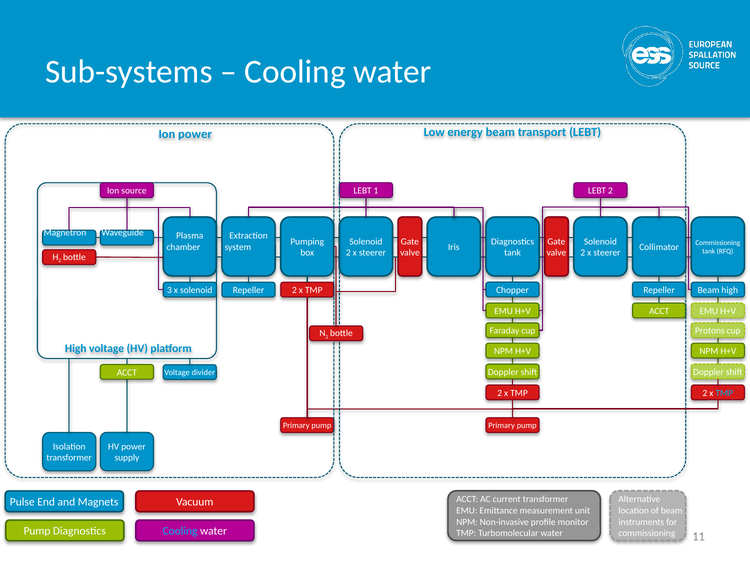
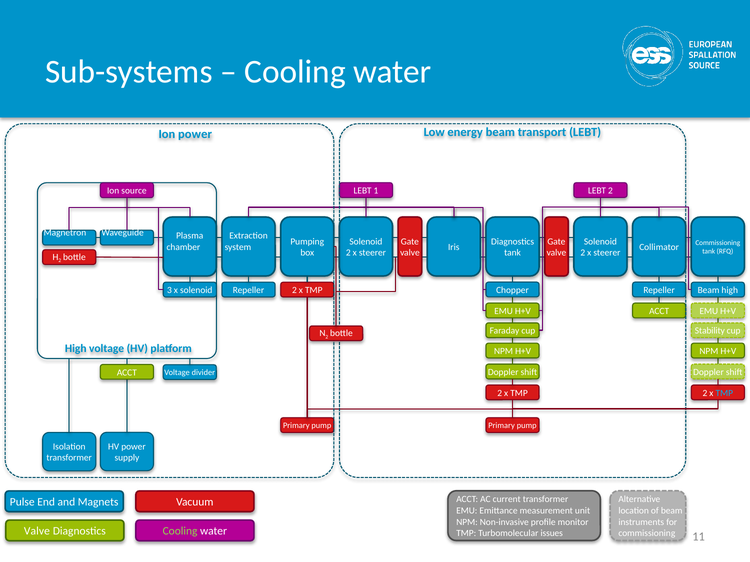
Protons: Protons -> Stability
Pump at (37, 532): Pump -> Valve
Cooling at (180, 532) colour: light blue -> light green
Turbomolecular water: water -> issues
